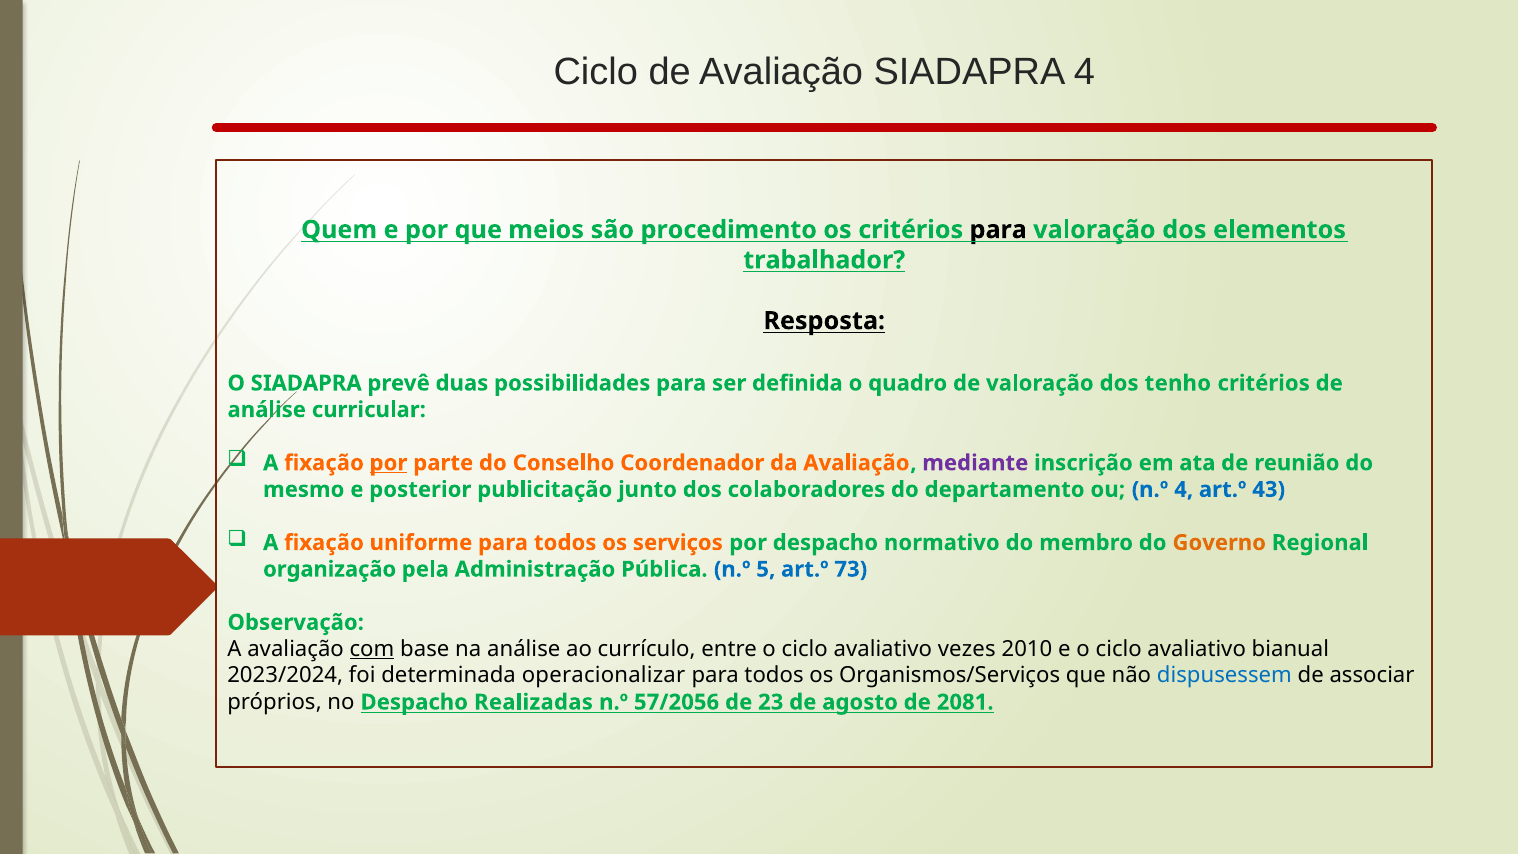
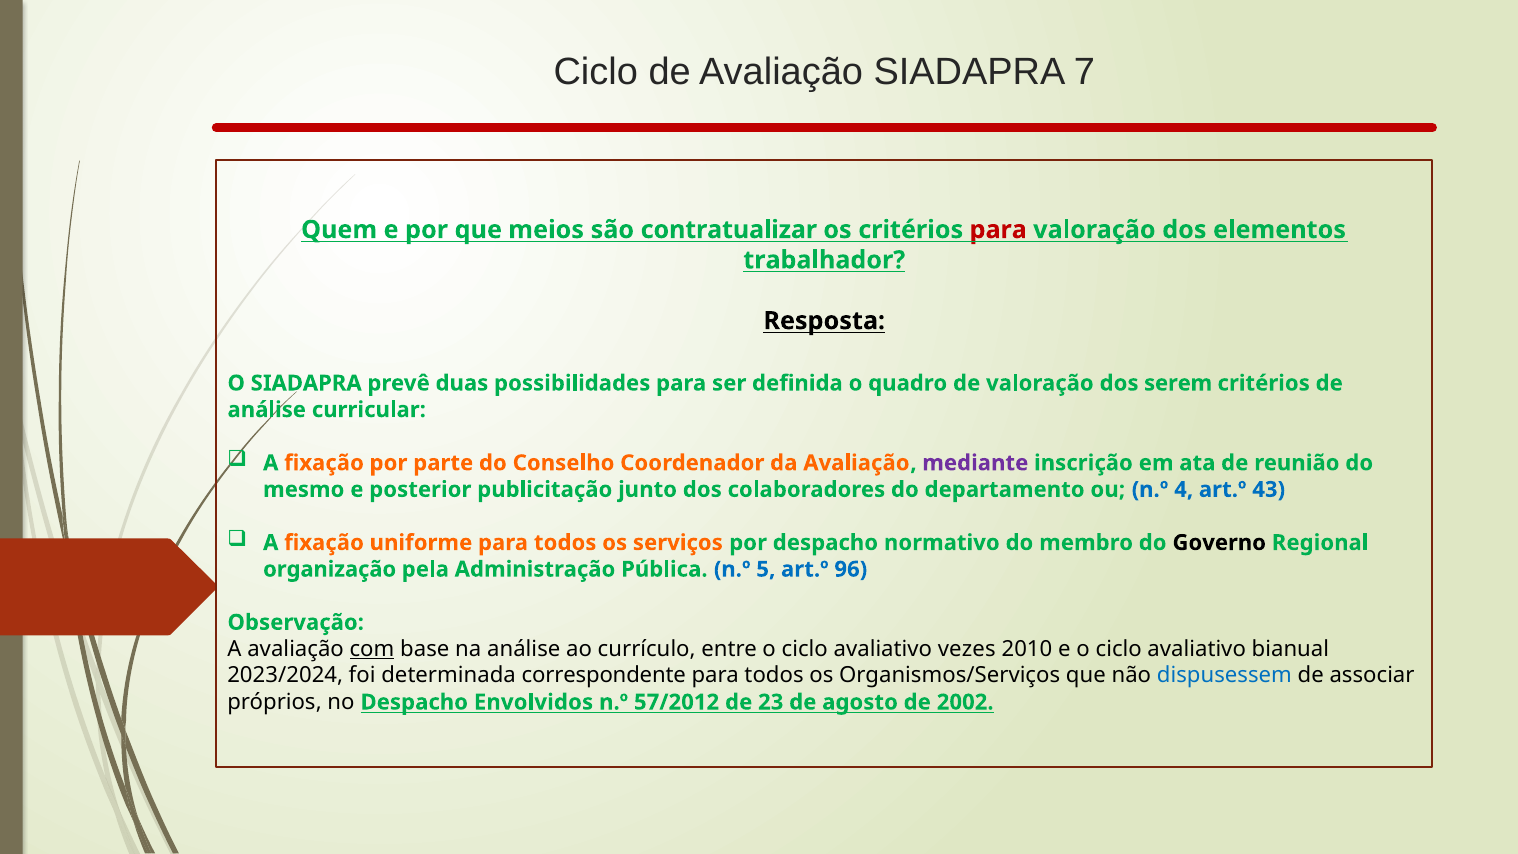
SIADAPRA 4: 4 -> 7
procedimento: procedimento -> contratualizar
para at (998, 230) colour: black -> red
tenho: tenho -> serem
por at (388, 463) underline: present -> none
Governo colour: orange -> black
73: 73 -> 96
operacionalizar: operacionalizar -> correspondente
Realizadas: Realizadas -> Envolvidos
57/2056: 57/2056 -> 57/2012
2081: 2081 -> 2002
